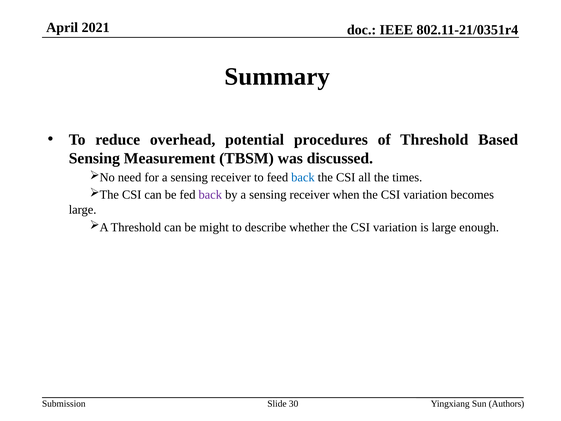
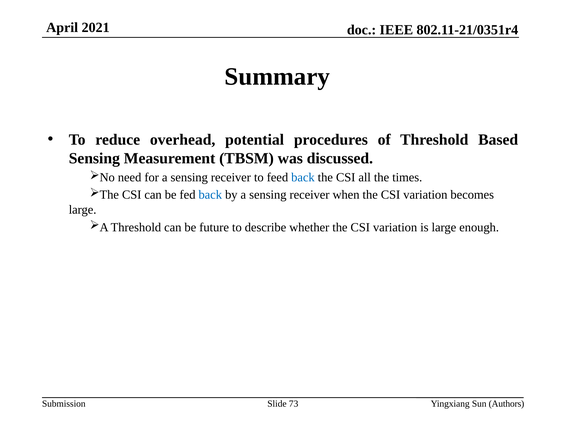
back at (210, 195) colour: purple -> blue
might: might -> future
30: 30 -> 73
